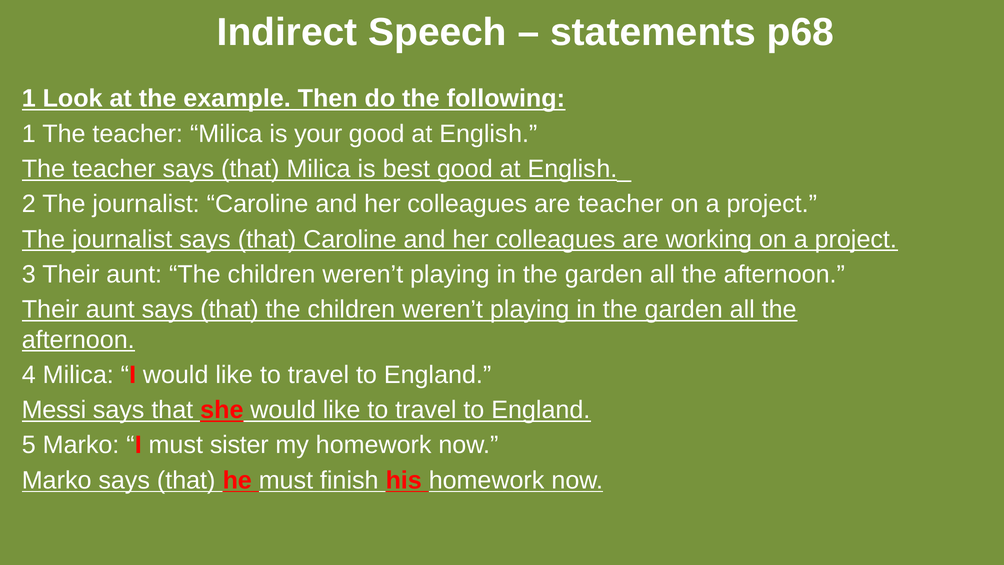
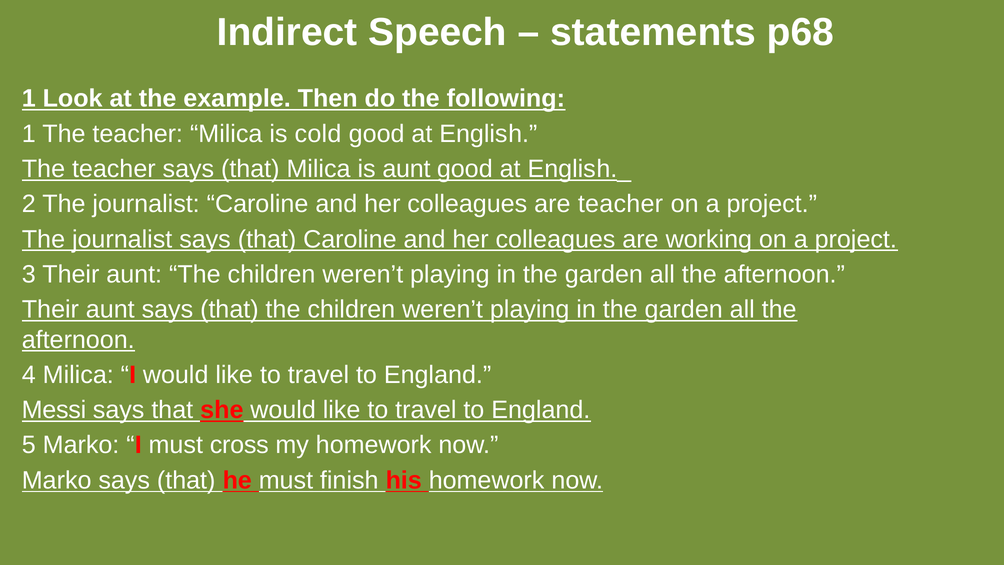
your: your -> cold
is best: best -> aunt
sister: sister -> cross
